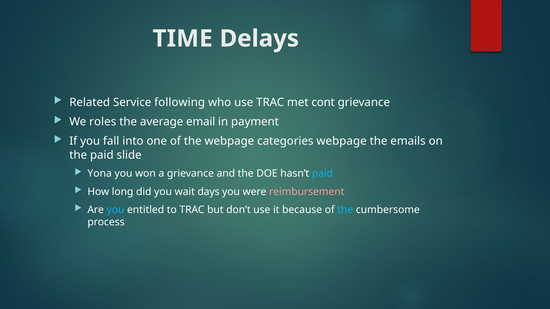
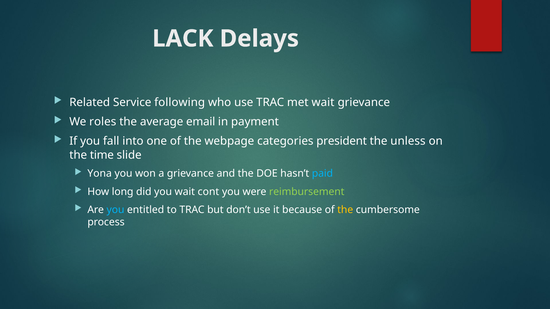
TIME: TIME -> LACK
met cont: cont -> wait
categories webpage: webpage -> president
emails: emails -> unless
the paid: paid -> time
days: days -> cont
reimbursement colour: pink -> light green
the at (345, 210) colour: light blue -> yellow
